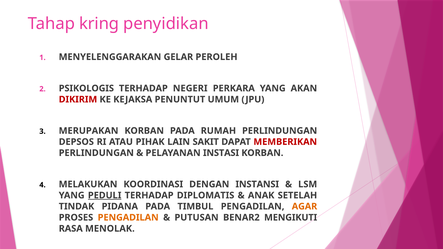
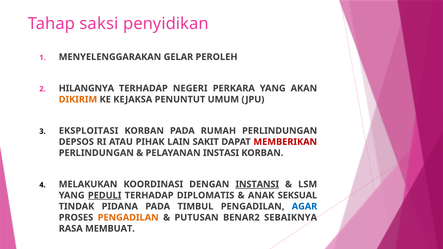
kring: kring -> saksi
PSIKOLOGIS: PSIKOLOGIS -> HILANGNYA
DIKIRIM colour: red -> orange
MERUPAKAN: MERUPAKAN -> EKSPLOITASI
INSTANSI underline: none -> present
SETELAH: SETELAH -> SEKSUAL
AGAR colour: orange -> blue
MENGIKUTI: MENGIKUTI -> SEBAIKNYA
MENOLAK: MENOLAK -> MEMBUAT
